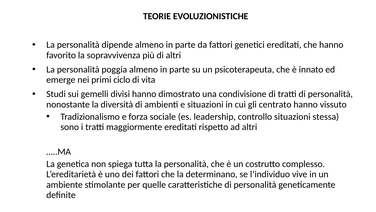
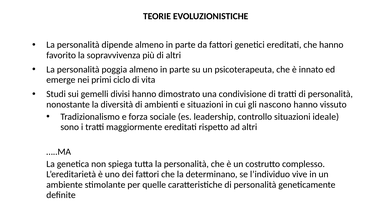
centrato: centrato -> nascono
stessa: stessa -> ideale
